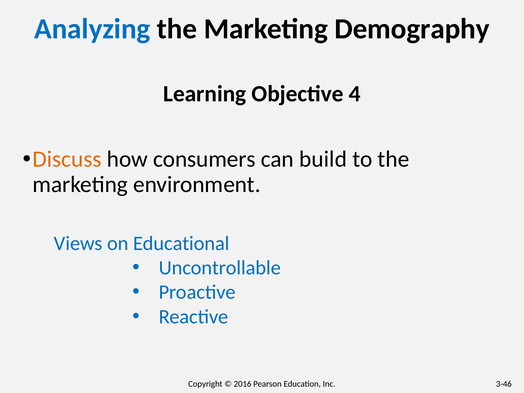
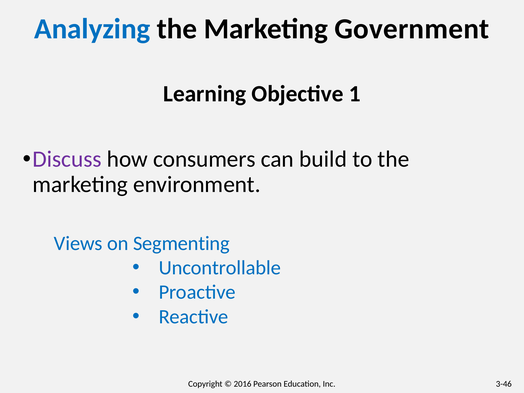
Demography: Demography -> Government
4: 4 -> 1
Discuss colour: orange -> purple
Educational: Educational -> Segmenting
